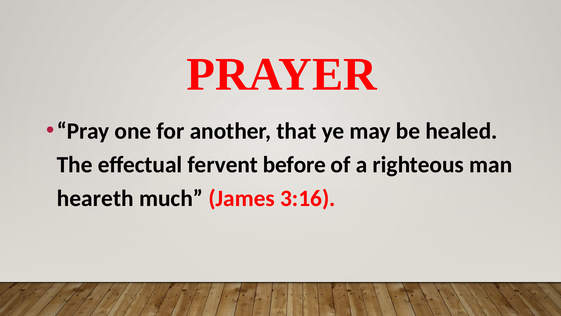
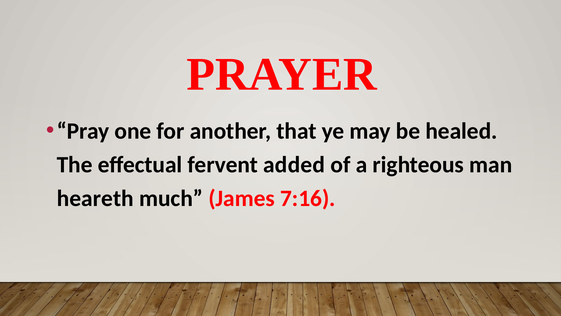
before: before -> added
3:16: 3:16 -> 7:16
